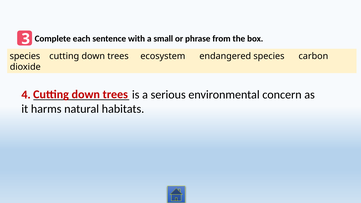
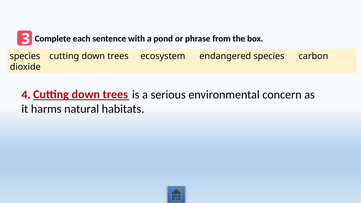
small: small -> pond
